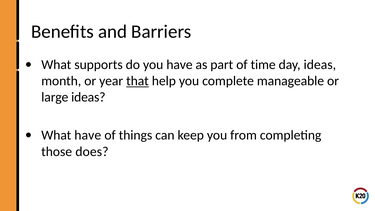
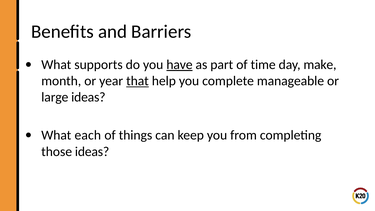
have at (179, 65) underline: none -> present
day ideas: ideas -> make
What have: have -> each
those does: does -> ideas
